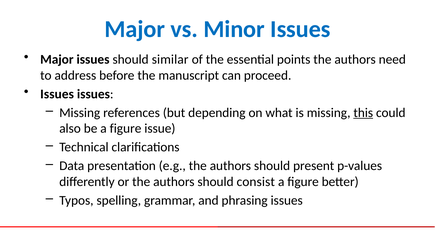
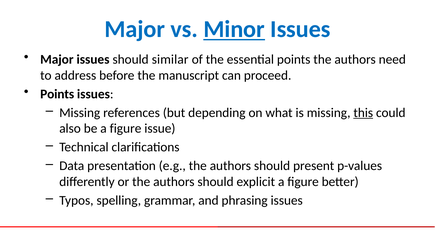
Minor underline: none -> present
Issues at (57, 94): Issues -> Points
consist: consist -> explicit
